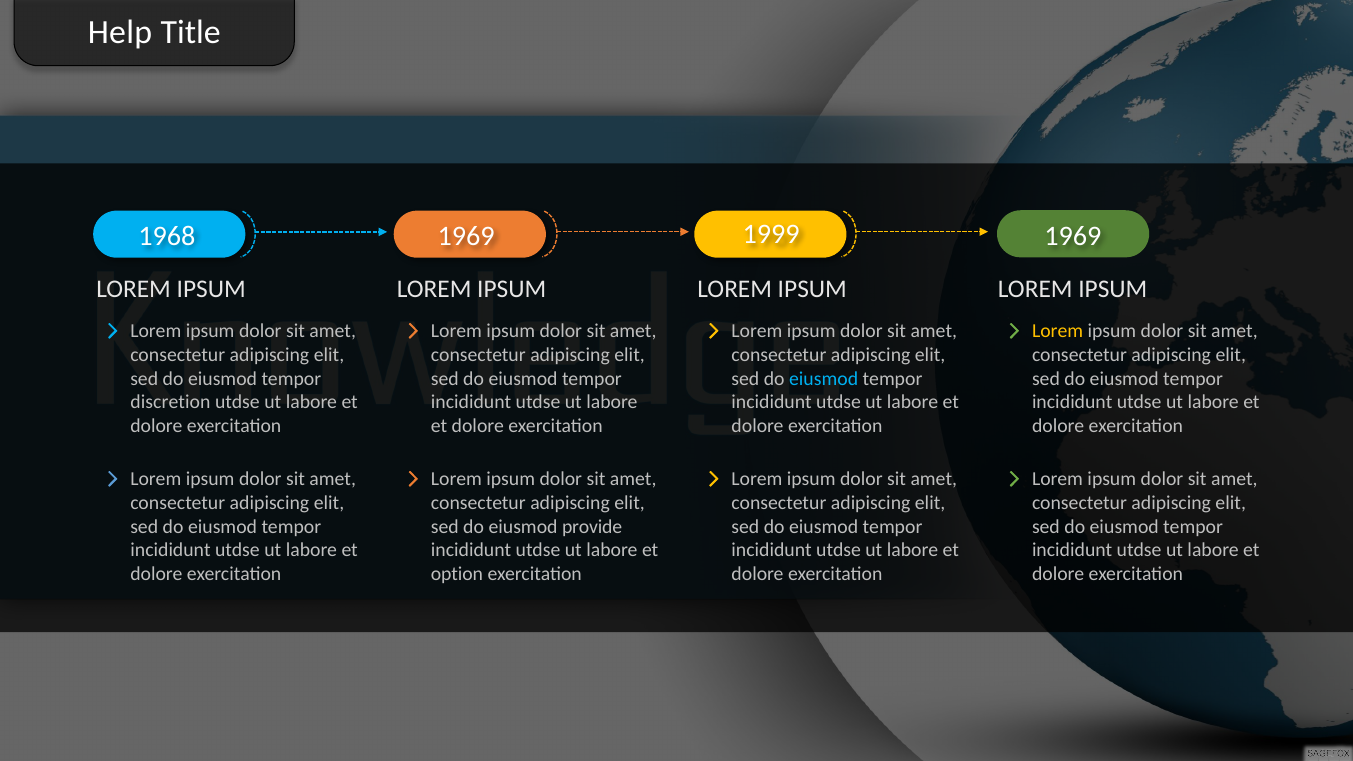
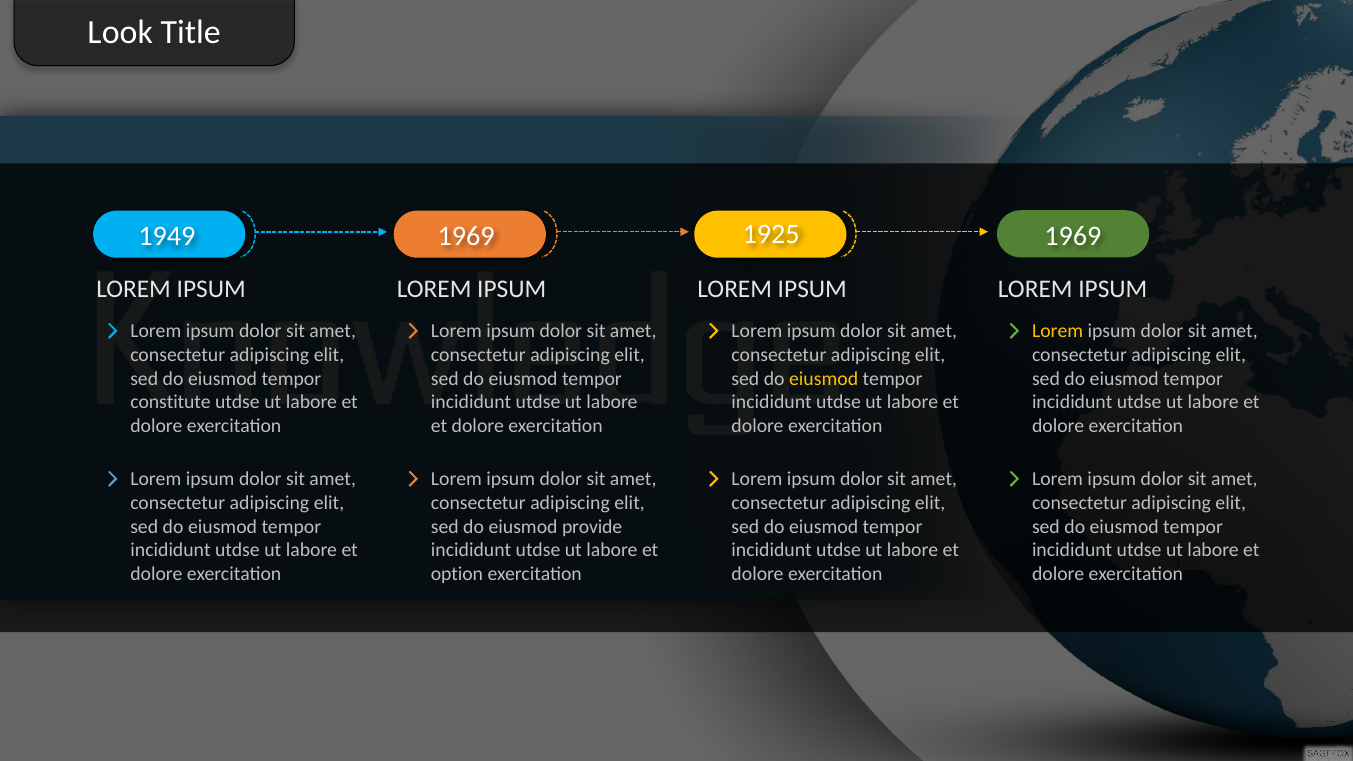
Help: Help -> Look
1968: 1968 -> 1949
1999: 1999 -> 1925
eiusmod at (824, 379) colour: light blue -> yellow
discretion: discretion -> constitute
